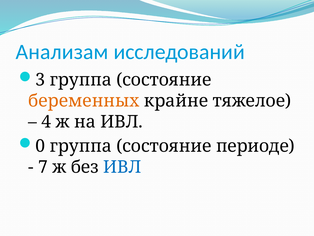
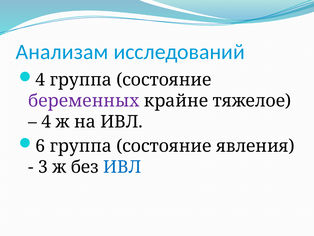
3 at (40, 80): 3 -> 4
беременных colour: orange -> purple
0: 0 -> 6
периоде: периоде -> явления
7: 7 -> 3
